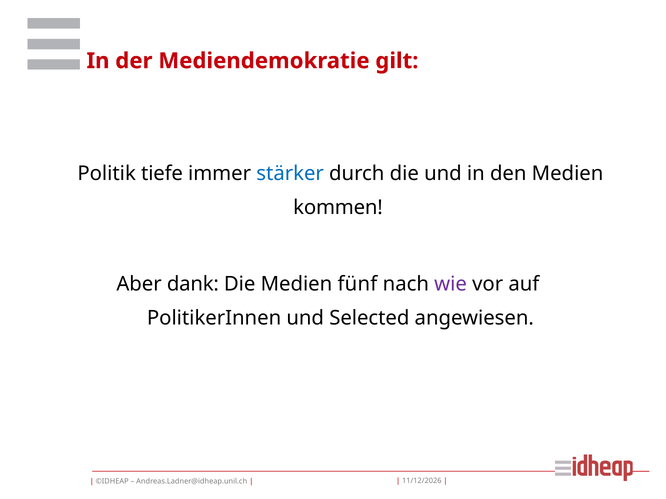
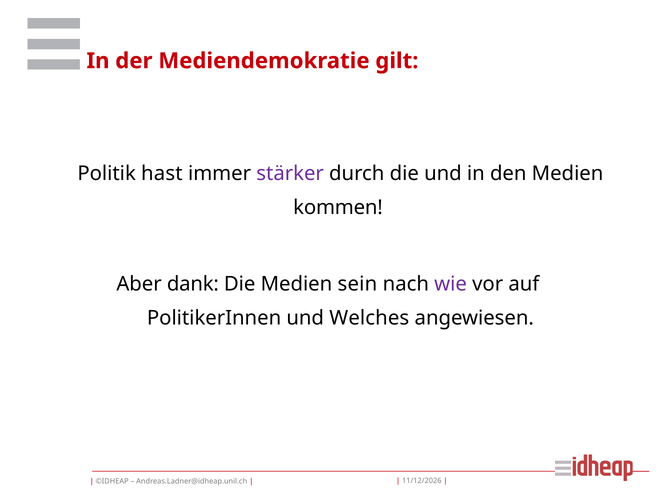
tiefe: tiefe -> hast
stärker colour: blue -> purple
fünf: fünf -> sein
Selected: Selected -> Welches
